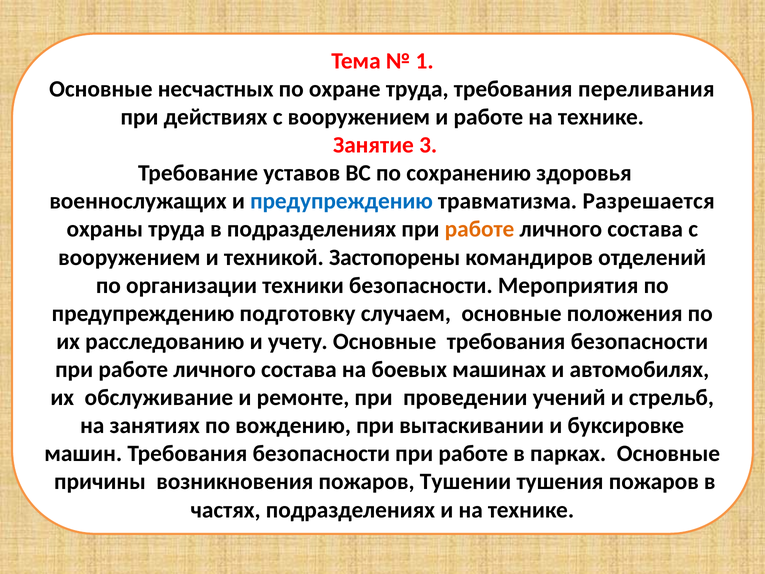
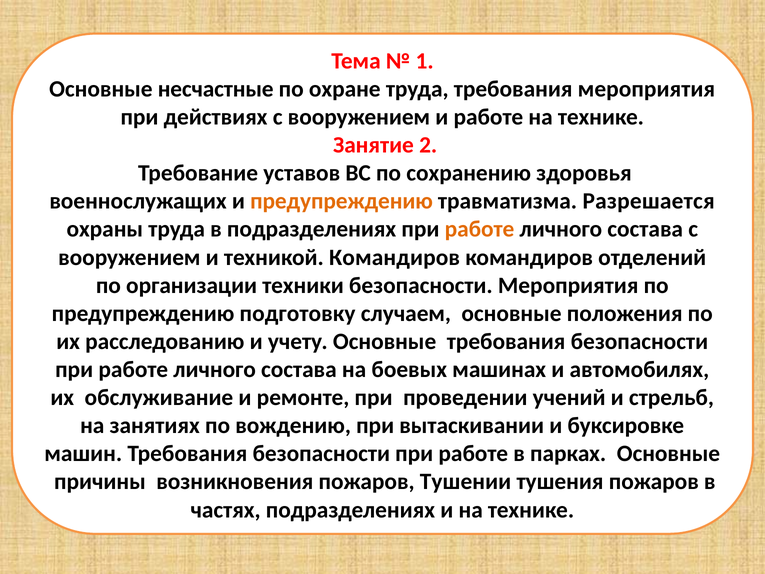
несчастных: несчастных -> несчастные
требования переливания: переливания -> мероприятия
3: 3 -> 2
предупреждению at (342, 201) colour: blue -> orange
техникой Застопорены: Застопорены -> Командиров
